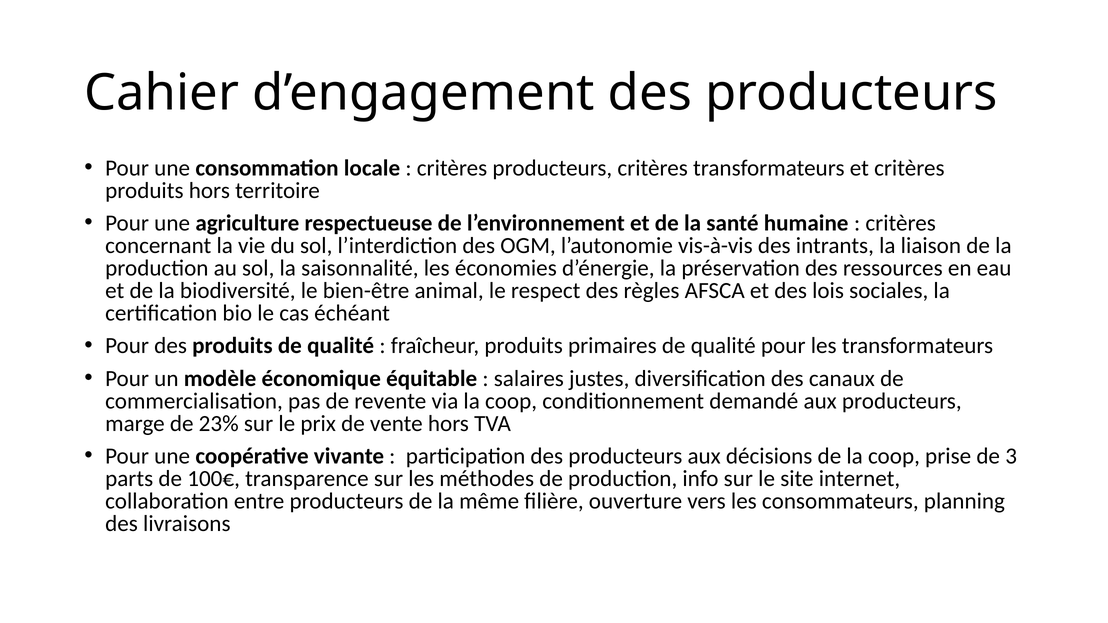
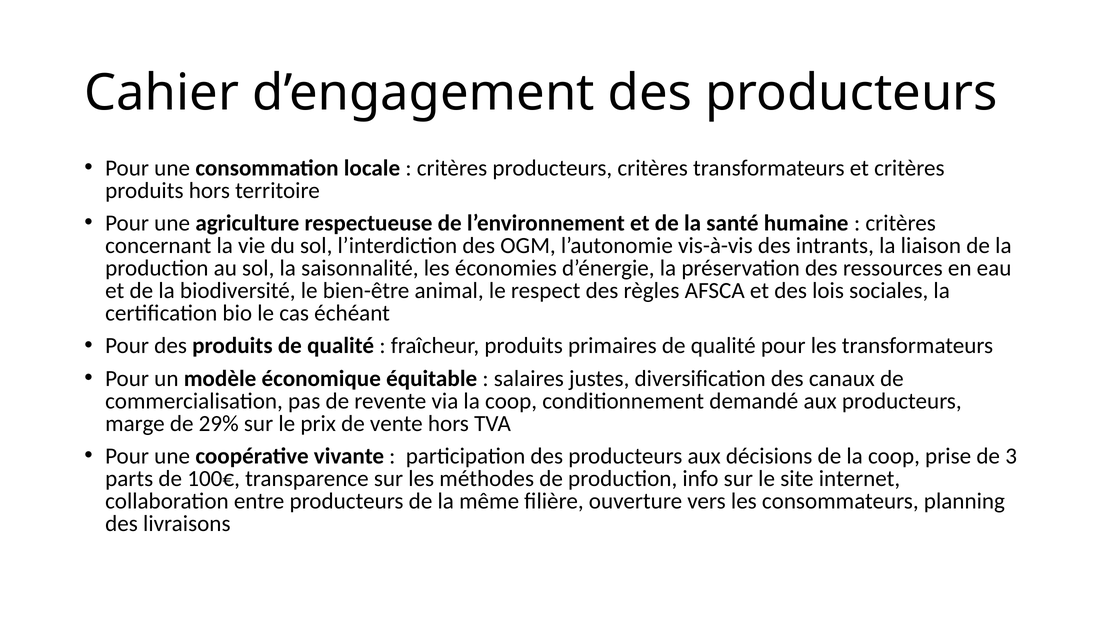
23%: 23% -> 29%
